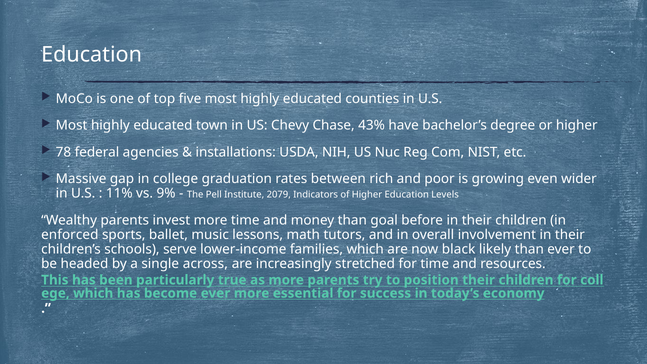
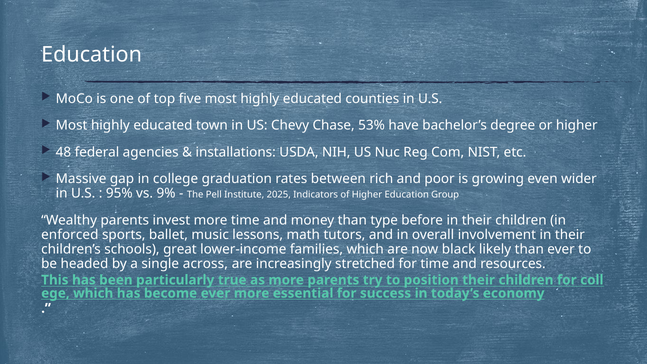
43%: 43% -> 53%
78: 78 -> 48
11%: 11% -> 95%
2079: 2079 -> 2025
Levels: Levels -> Group
goal: goal -> type
serve: serve -> great
